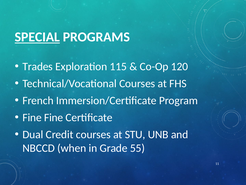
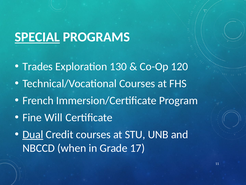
115: 115 -> 130
Fine Fine: Fine -> Will
Dual underline: none -> present
55: 55 -> 17
